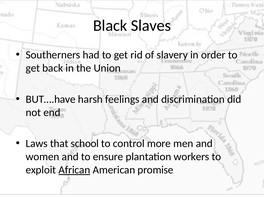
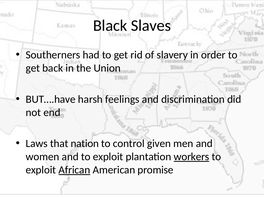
school: school -> nation
more: more -> given
and to ensure: ensure -> exploit
workers underline: none -> present
